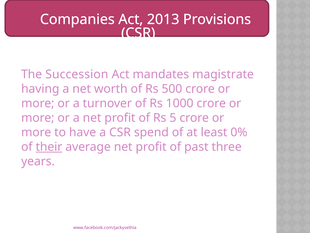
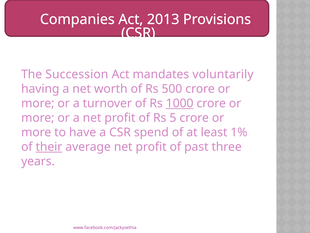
magistrate: magistrate -> voluntarily
1000 underline: none -> present
0%: 0% -> 1%
